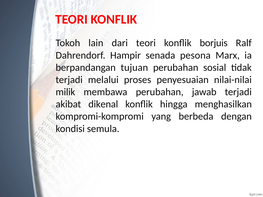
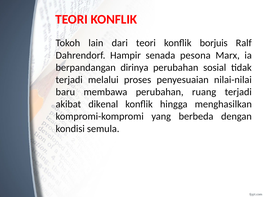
tujuan: tujuan -> dirinya
milik: milik -> baru
jawab: jawab -> ruang
